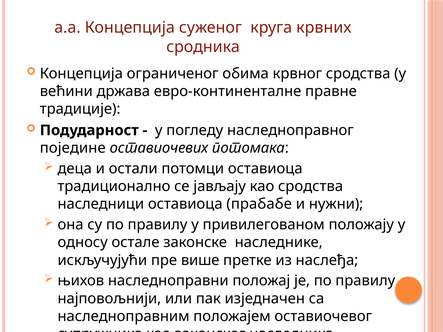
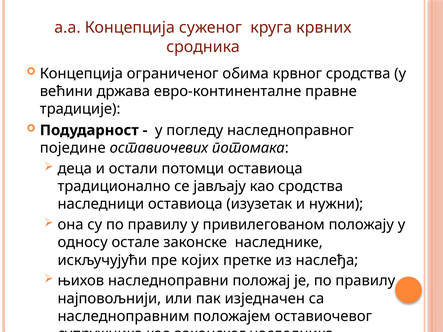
прабабе: прабабе -> изузетак
више: више -> којих
